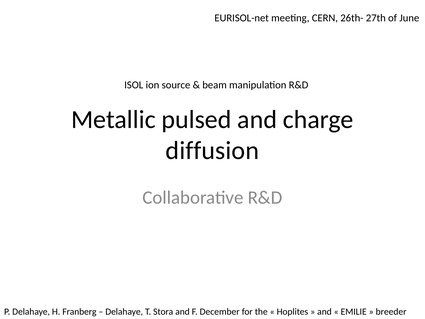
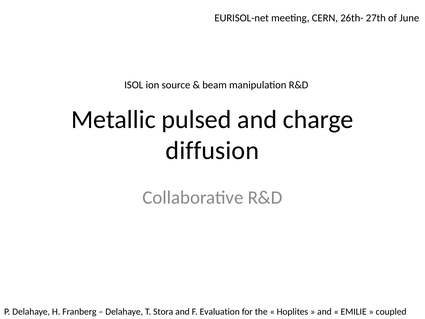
December: December -> Evaluation
breeder: breeder -> coupled
